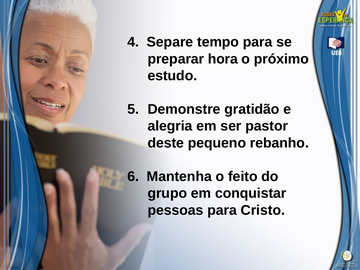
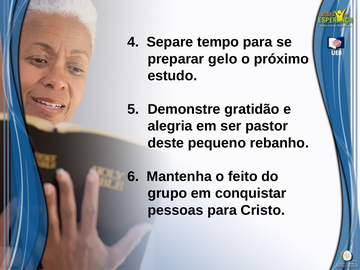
hora: hora -> gelo
